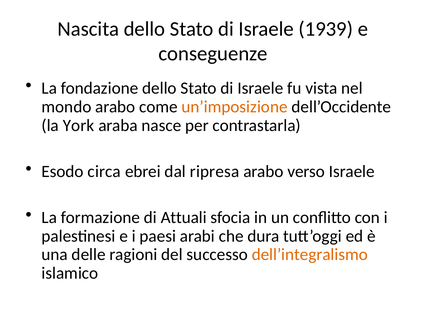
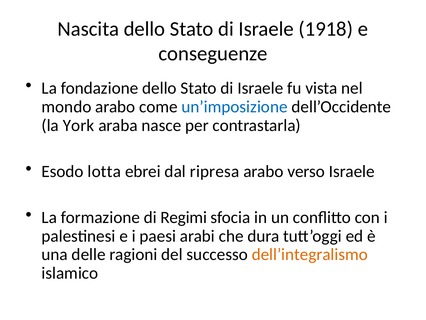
1939: 1939 -> 1918
un’imposizione colour: orange -> blue
circa: circa -> lotta
Attuali: Attuali -> Regimi
